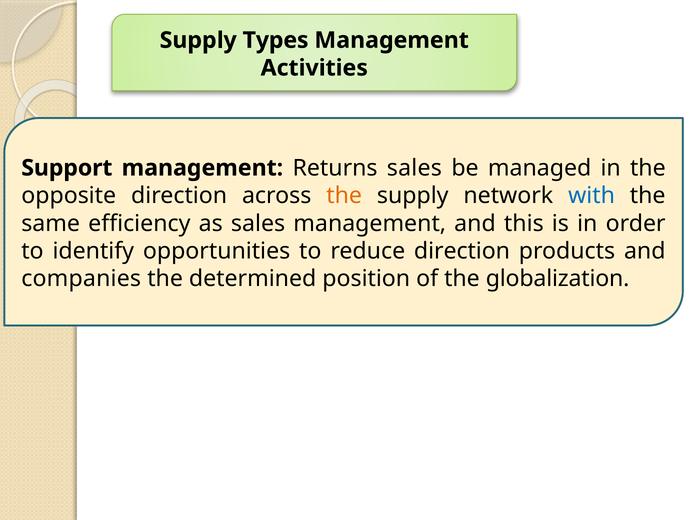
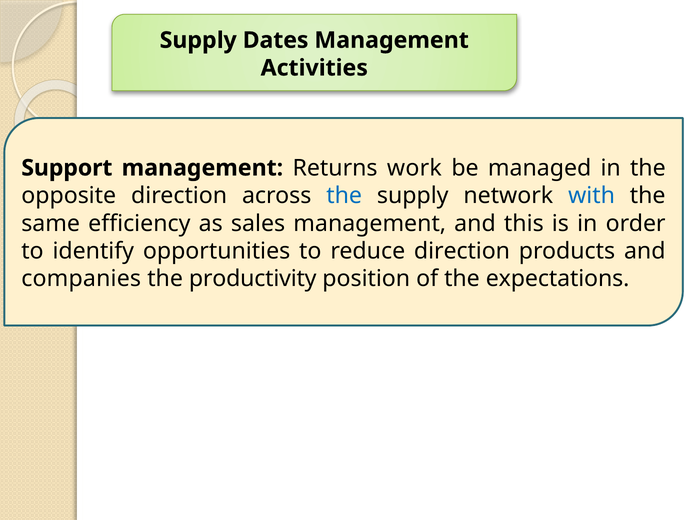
Types: Types -> Dates
Returns sales: sales -> work
the at (344, 196) colour: orange -> blue
determined: determined -> productivity
globalization: globalization -> expectations
